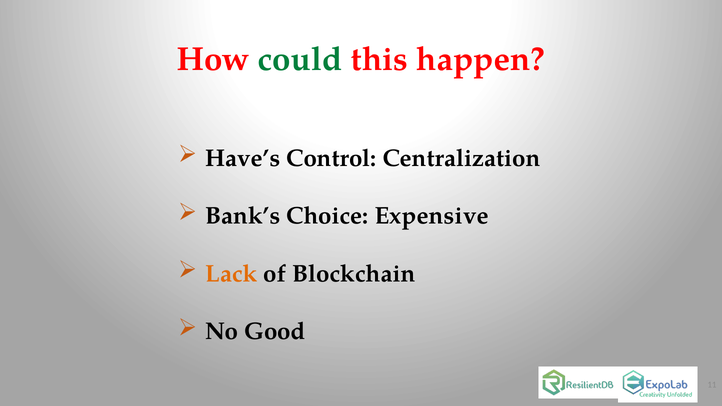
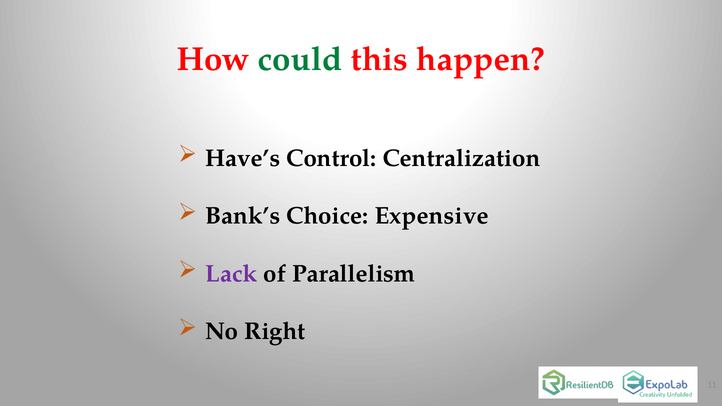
Lack colour: orange -> purple
Blockchain: Blockchain -> Parallelism
Good: Good -> Right
